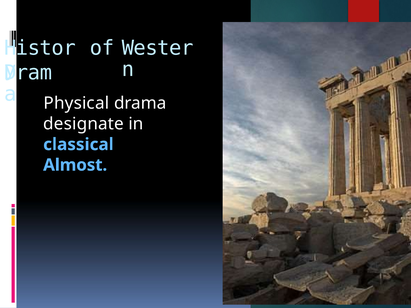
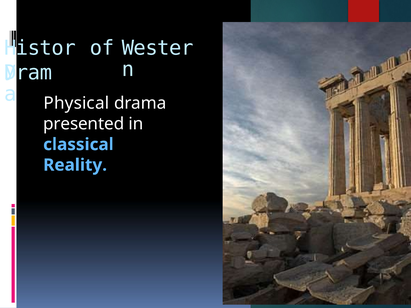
designate: designate -> presented
Almost: Almost -> Reality
